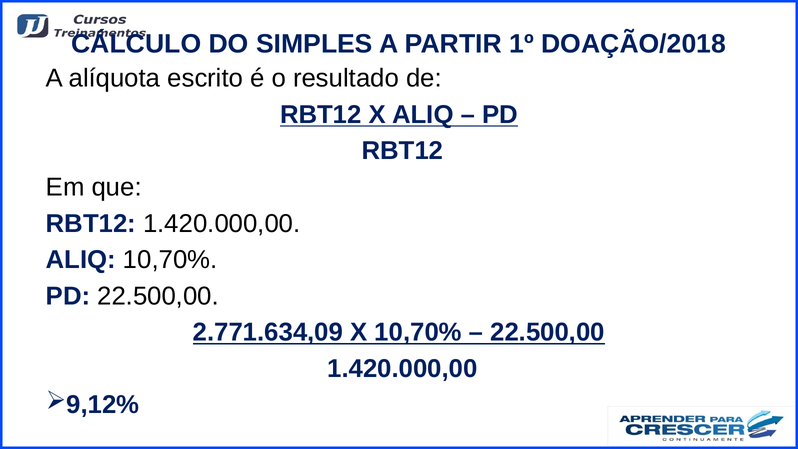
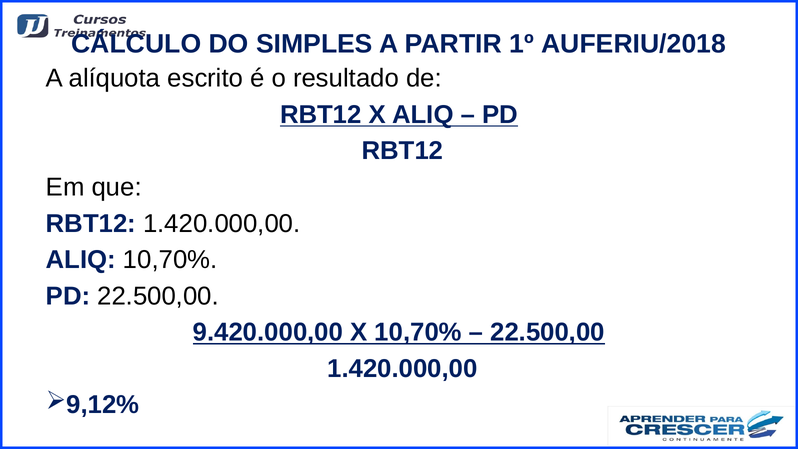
DOAÇÃO/2018: DOAÇÃO/2018 -> AUFERIU/2018
2.771.634,09: 2.771.634,09 -> 9.420.000,00
